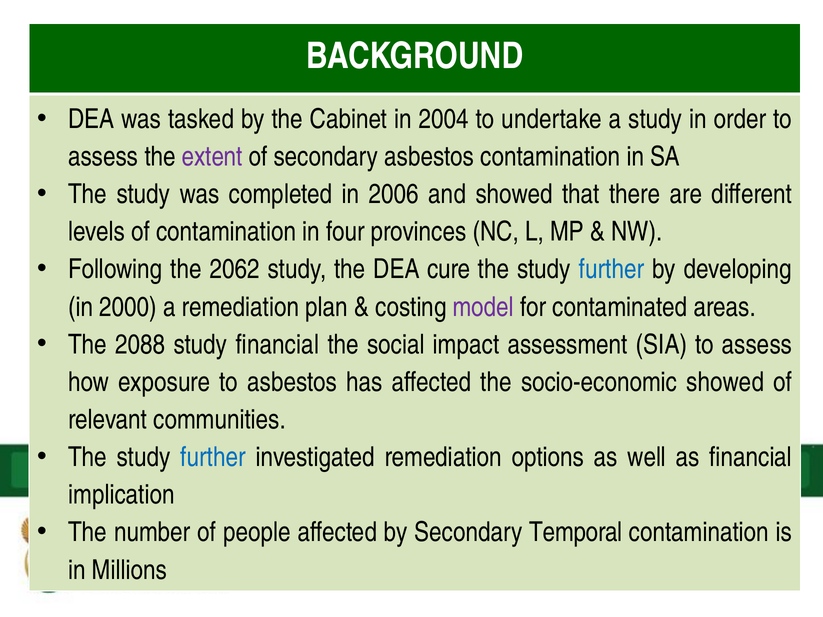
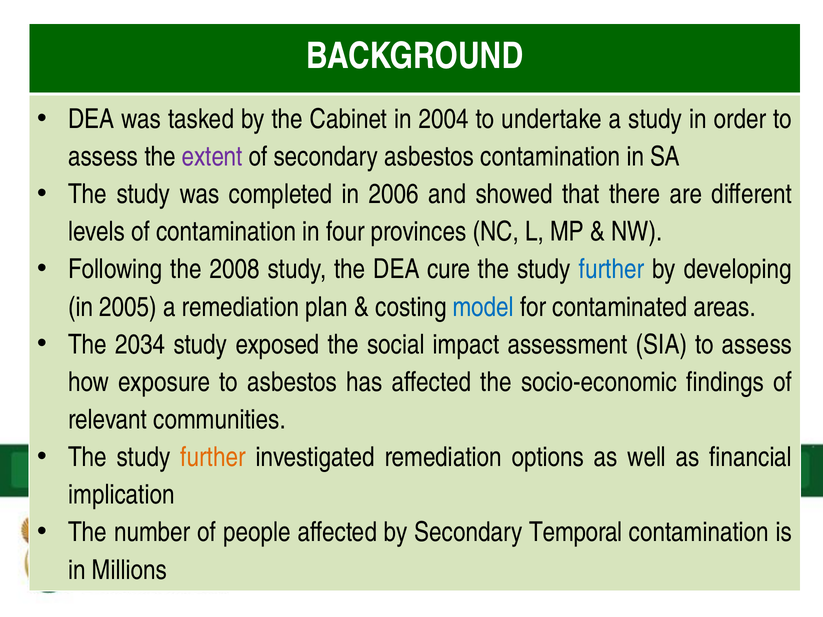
2062: 2062 -> 2008
2000: 2000 -> 2005
model colour: purple -> blue
2088: 2088 -> 2034
study financial: financial -> exposed
socio-economic showed: showed -> findings
further at (213, 457) colour: blue -> orange
